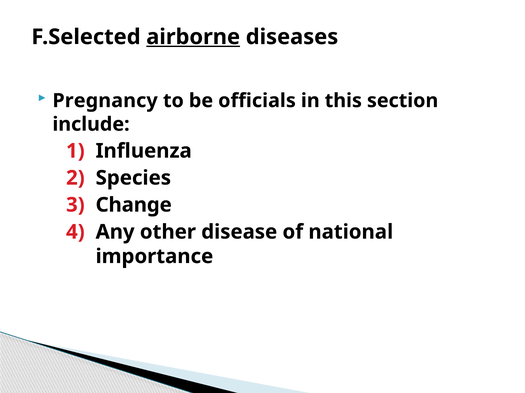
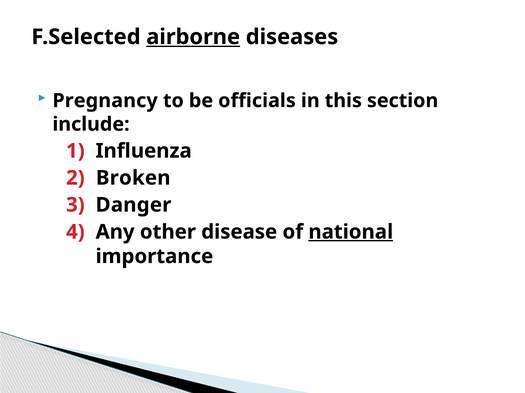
Species: Species -> Broken
Change: Change -> Danger
national underline: none -> present
